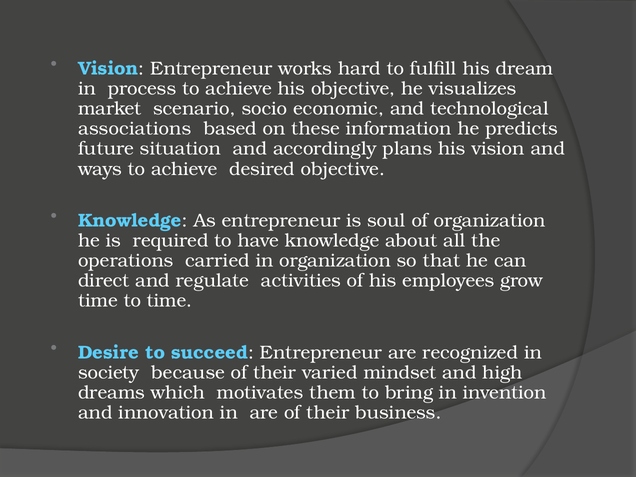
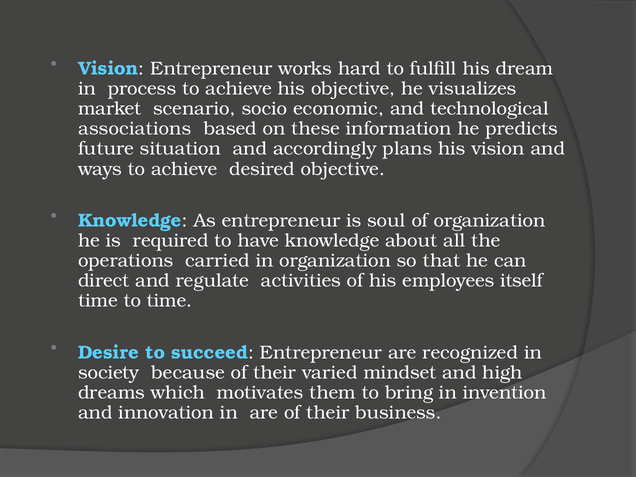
grow: grow -> itself
